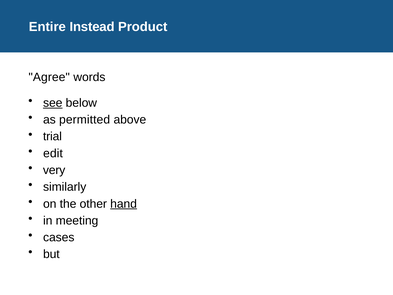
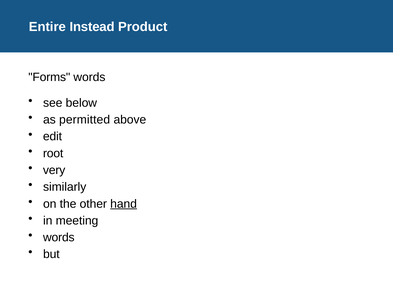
Agree: Agree -> Forms
see underline: present -> none
trial: trial -> edit
edit: edit -> root
cases at (59, 237): cases -> words
